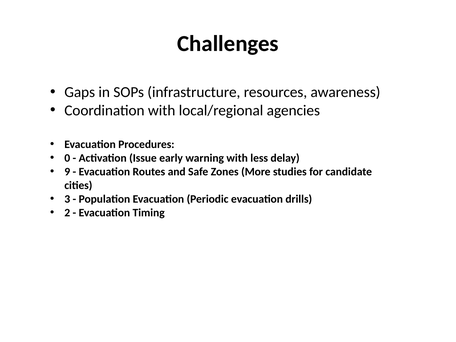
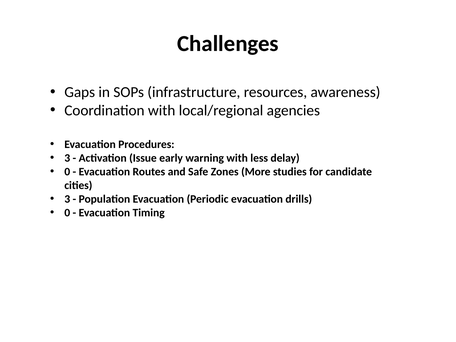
0 at (67, 158): 0 -> 3
9 at (67, 172): 9 -> 0
2 at (67, 213): 2 -> 0
